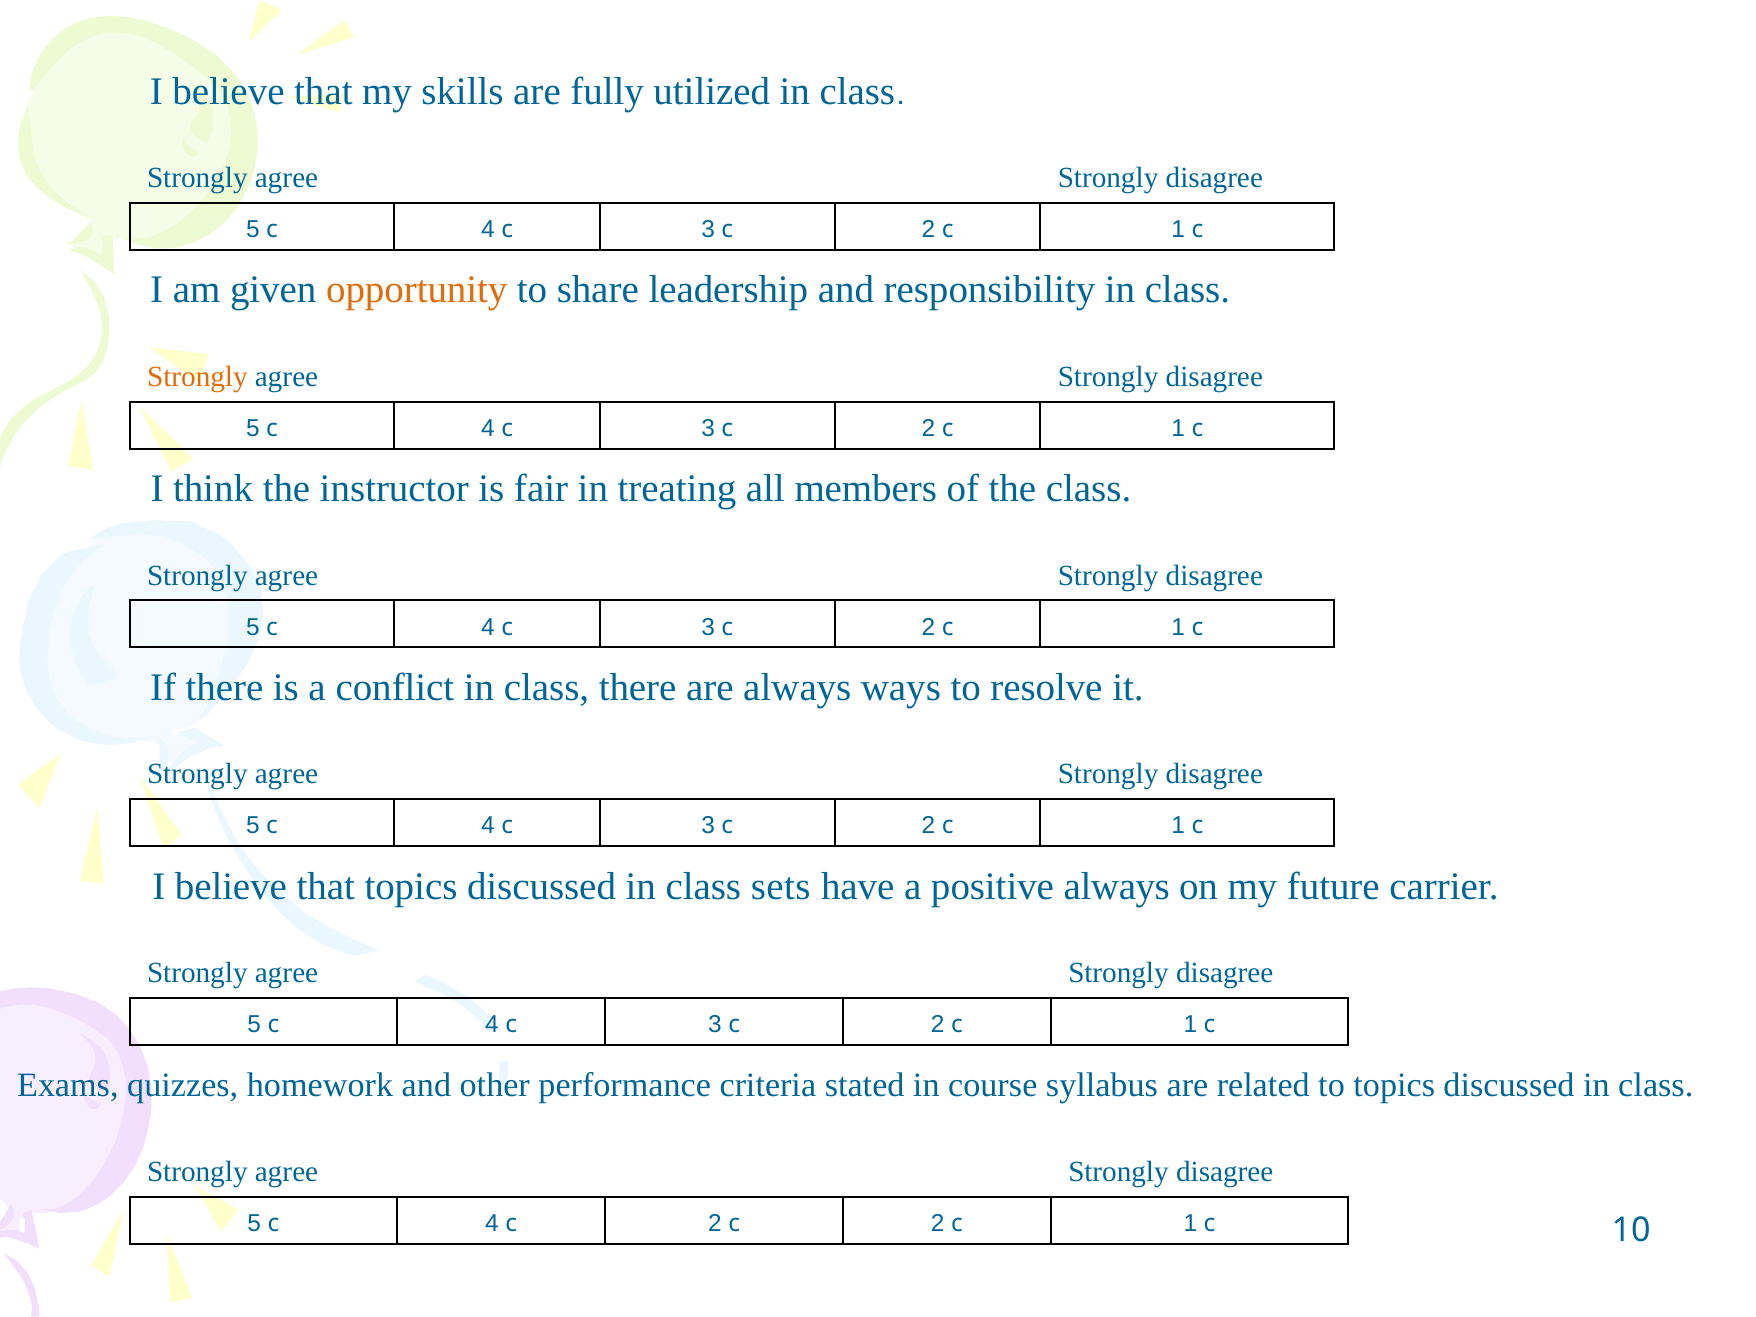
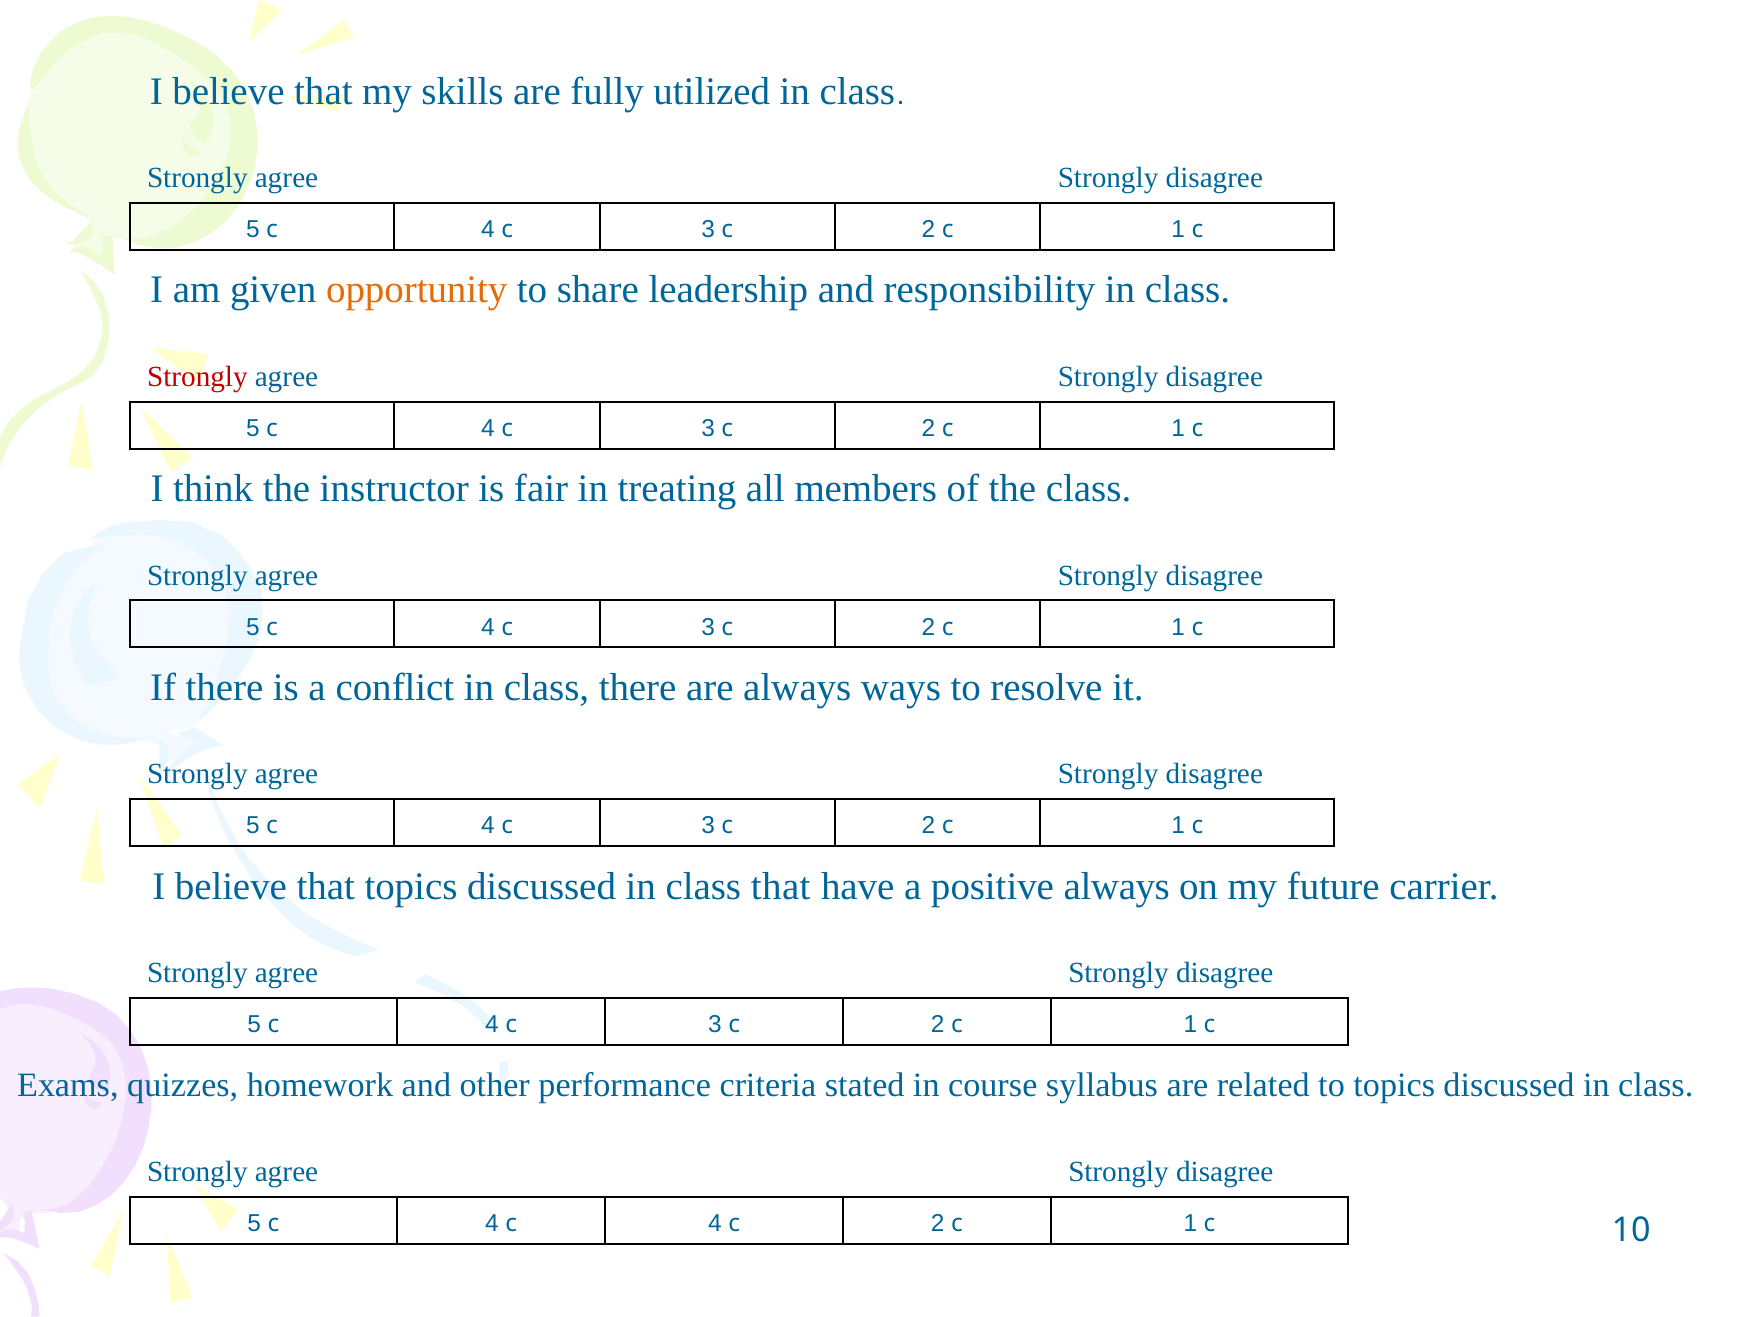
Strongly at (197, 377) colour: orange -> red
class sets: sets -> that
4 c 2: 2 -> 4
